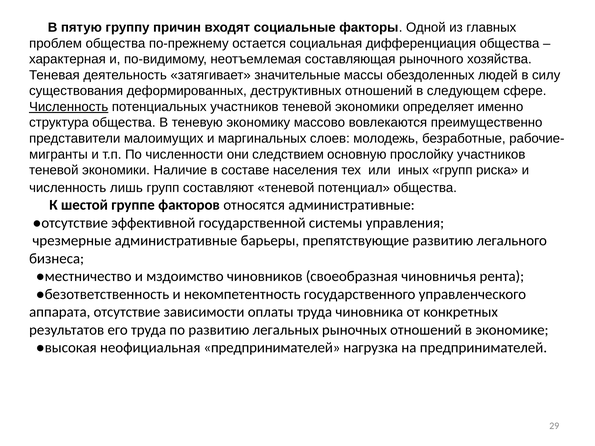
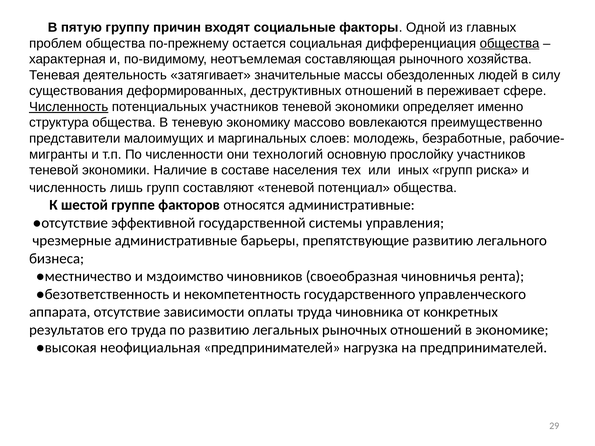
общества at (510, 43) underline: none -> present
следующем: следующем -> переживает
следствием: следствием -> технологий
